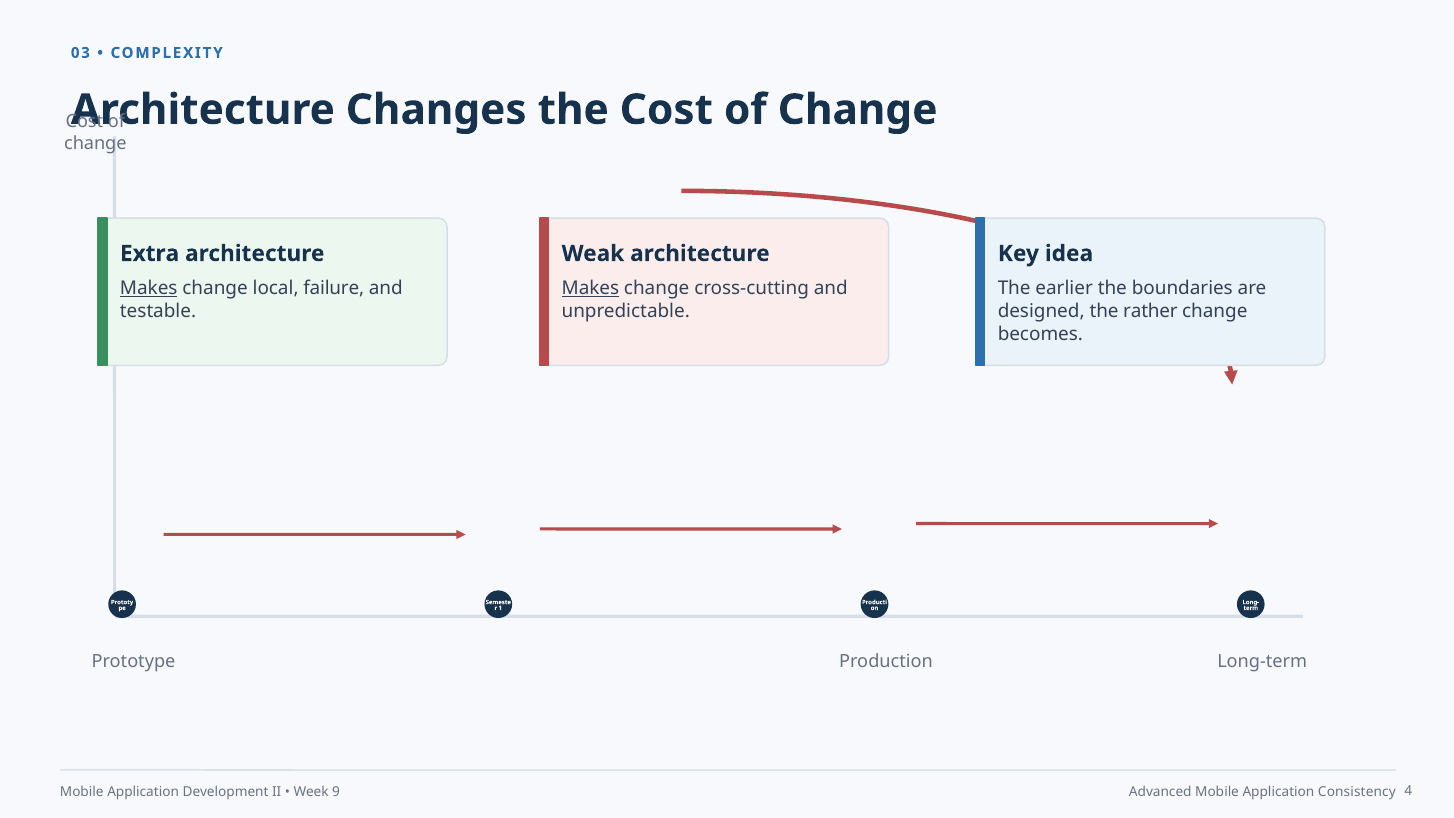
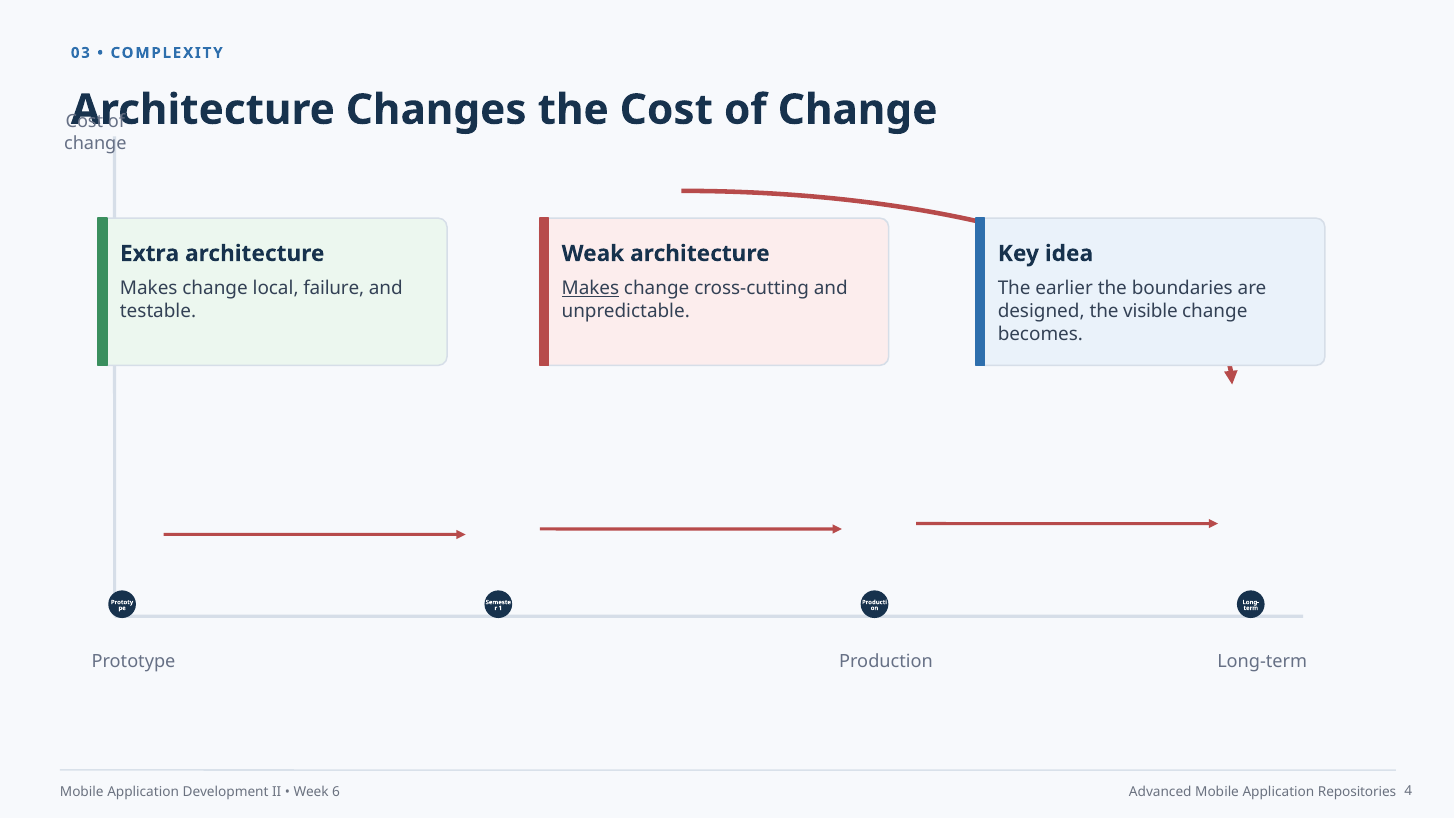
Makes at (149, 289) underline: present -> none
rather: rather -> visible
9: 9 -> 6
Consistency: Consistency -> Repositories
